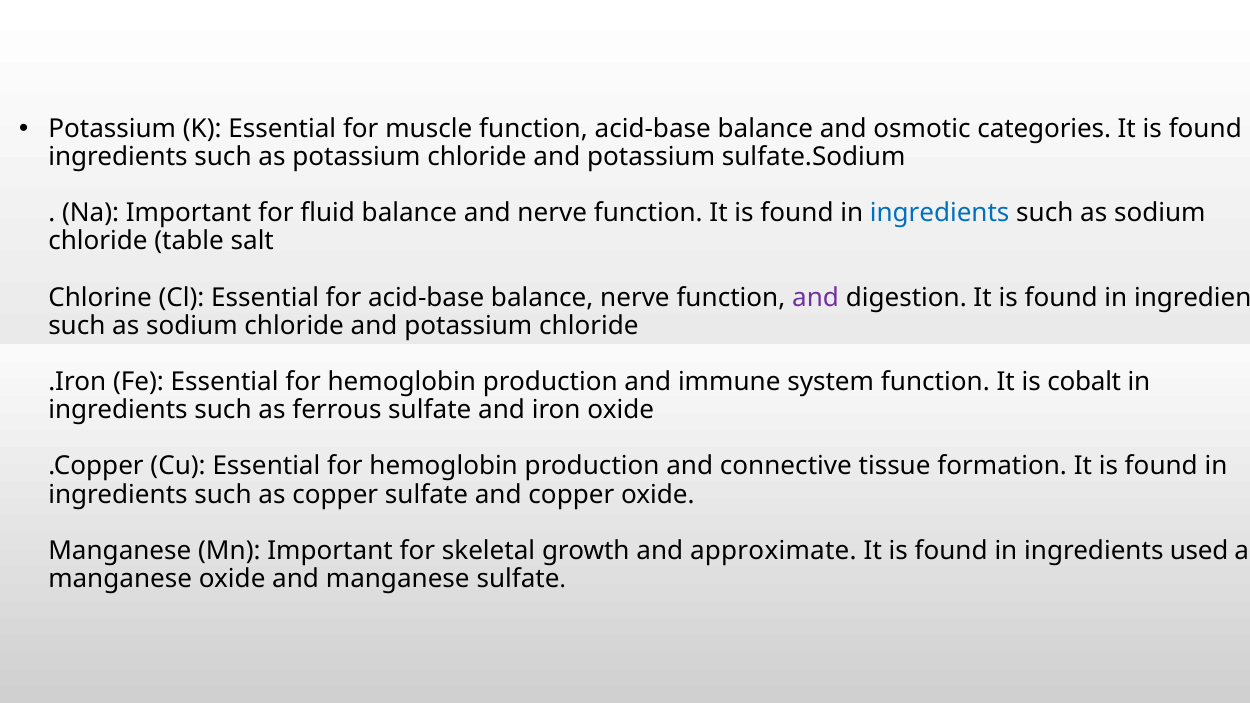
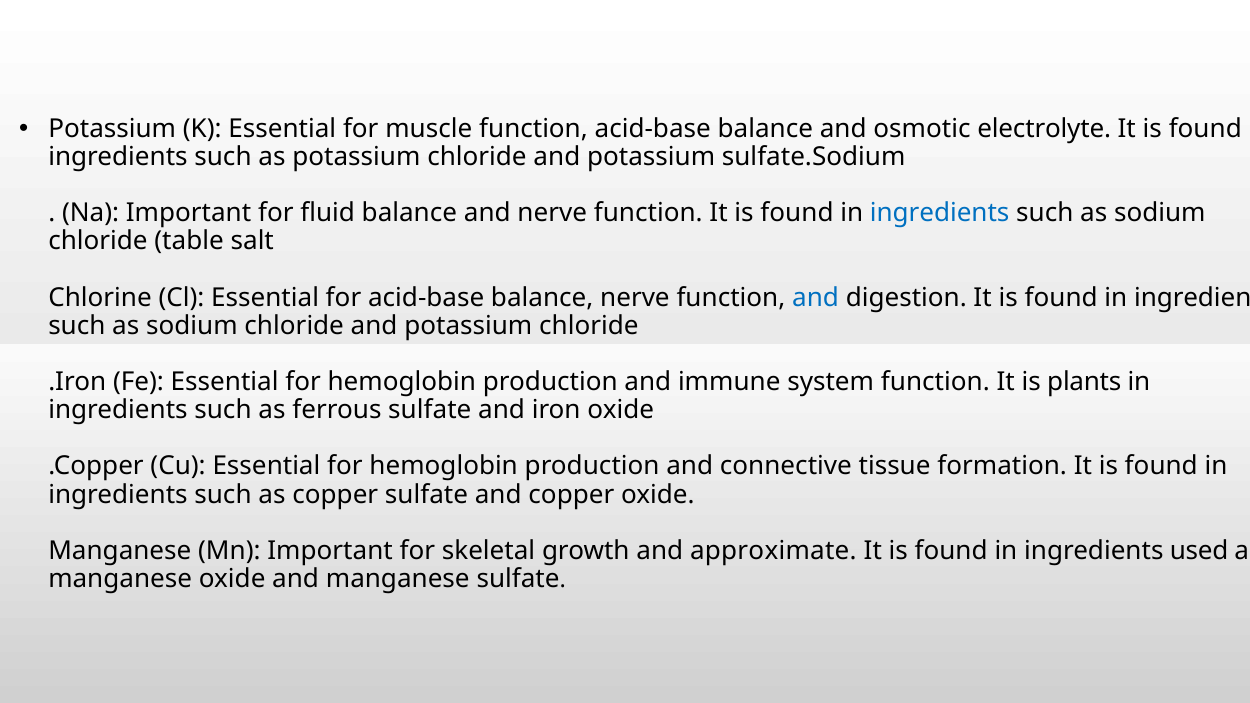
categories: categories -> electrolyte
and at (816, 297) colour: purple -> blue
cobalt: cobalt -> plants
